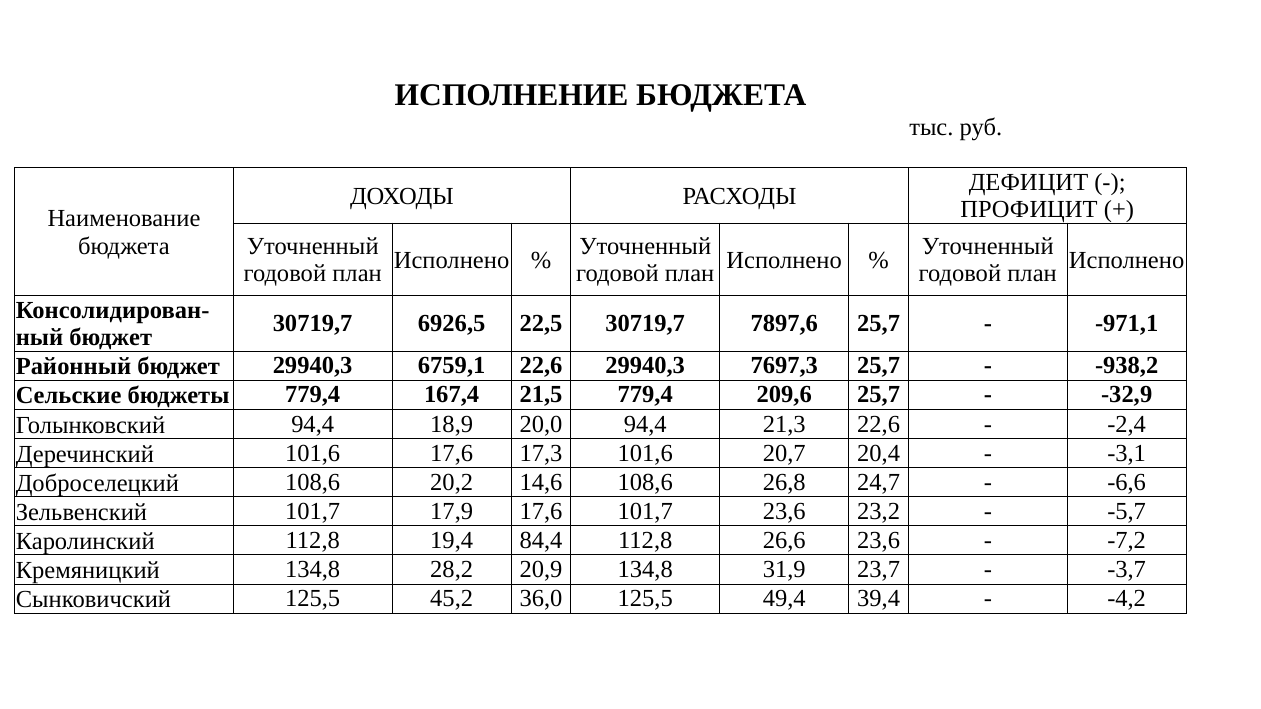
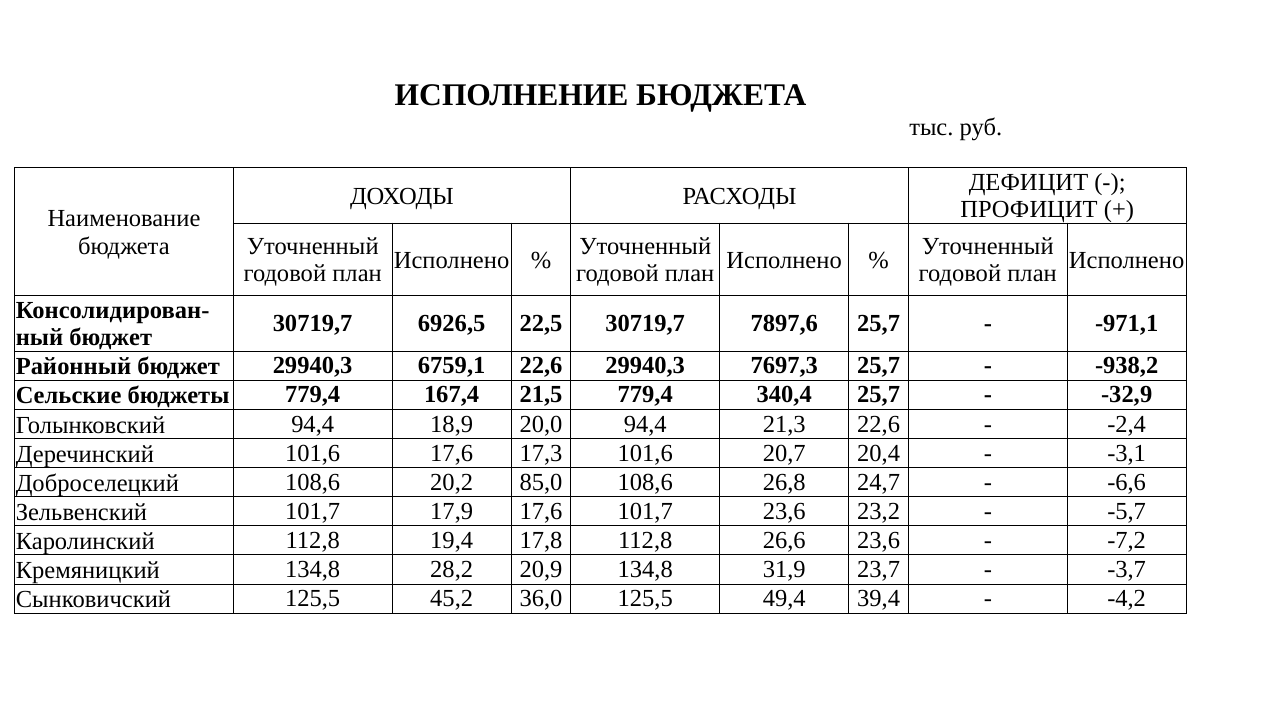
209,6: 209,6 -> 340,4
14,6: 14,6 -> 85,0
84,4: 84,4 -> 17,8
